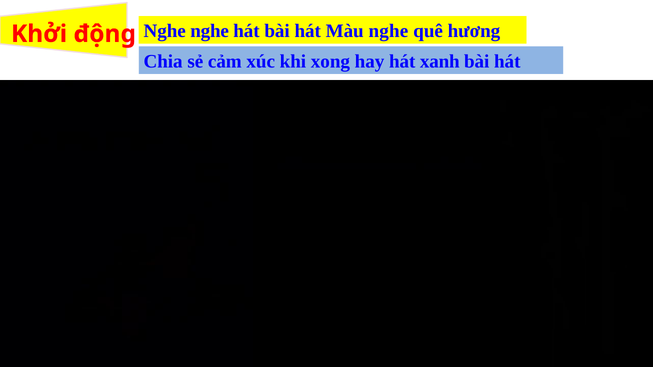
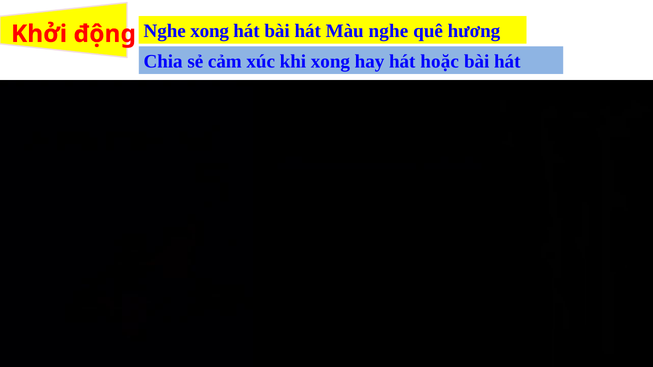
Nghe nghe: nghe -> xong
xanh: xanh -> hoặc
